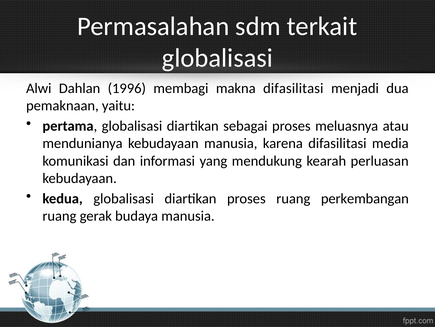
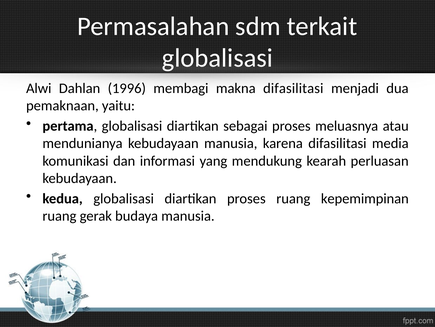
perkembangan: perkembangan -> kepemimpinan
